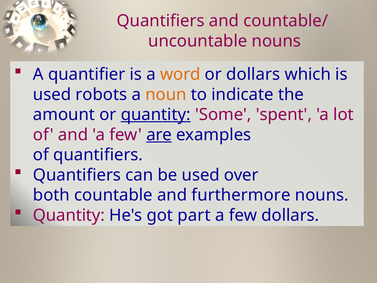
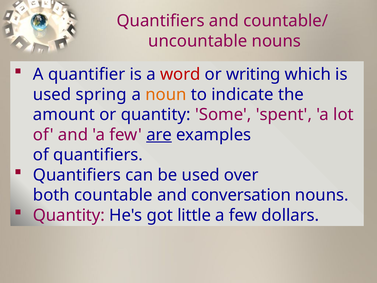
word colour: orange -> red
or dollars: dollars -> writing
robots: robots -> spring
quantity at (156, 115) underline: present -> none
furthermore: furthermore -> conversation
part: part -> little
